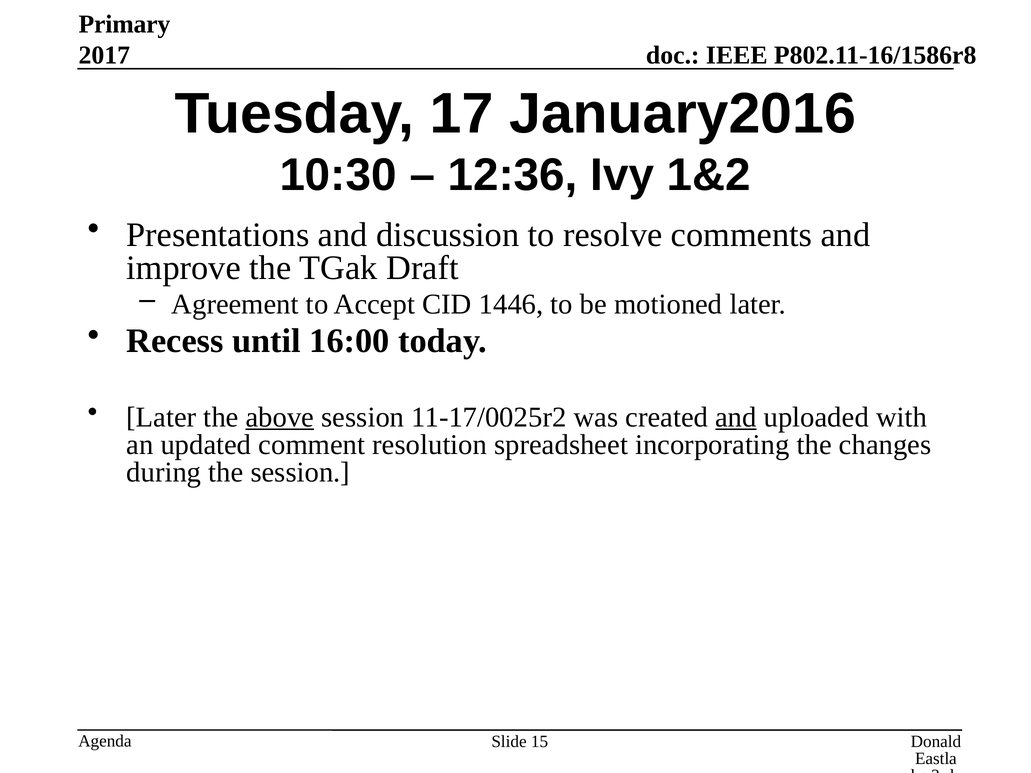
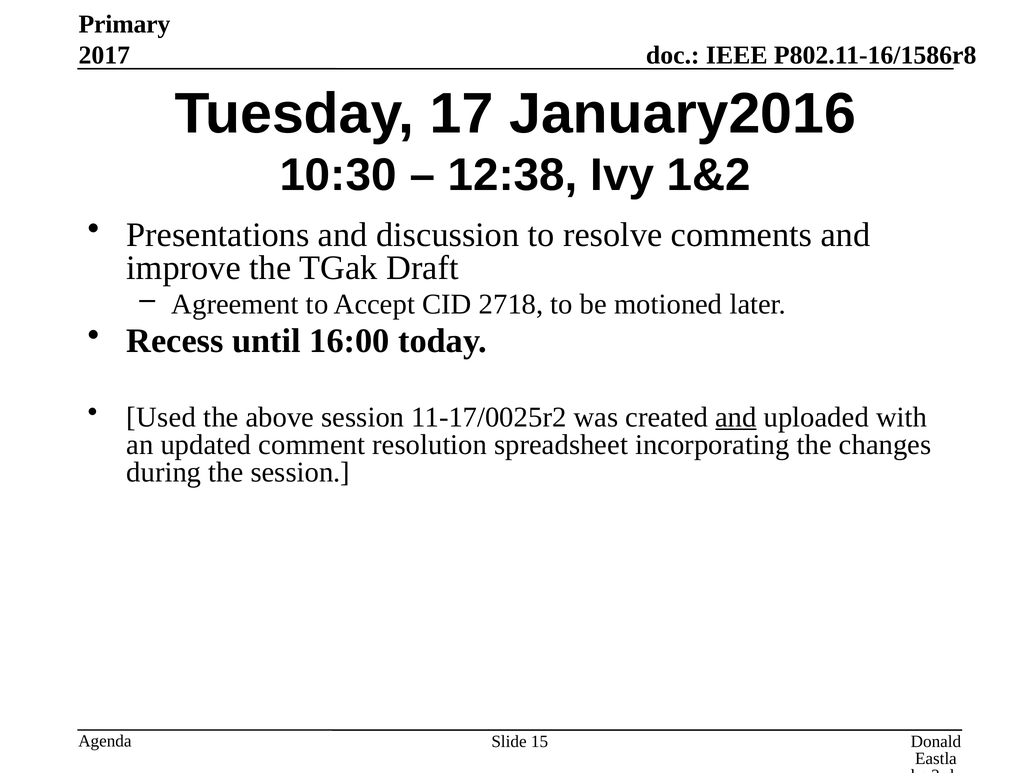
12:36: 12:36 -> 12:38
1446: 1446 -> 2718
Later at (161, 417): Later -> Used
above underline: present -> none
